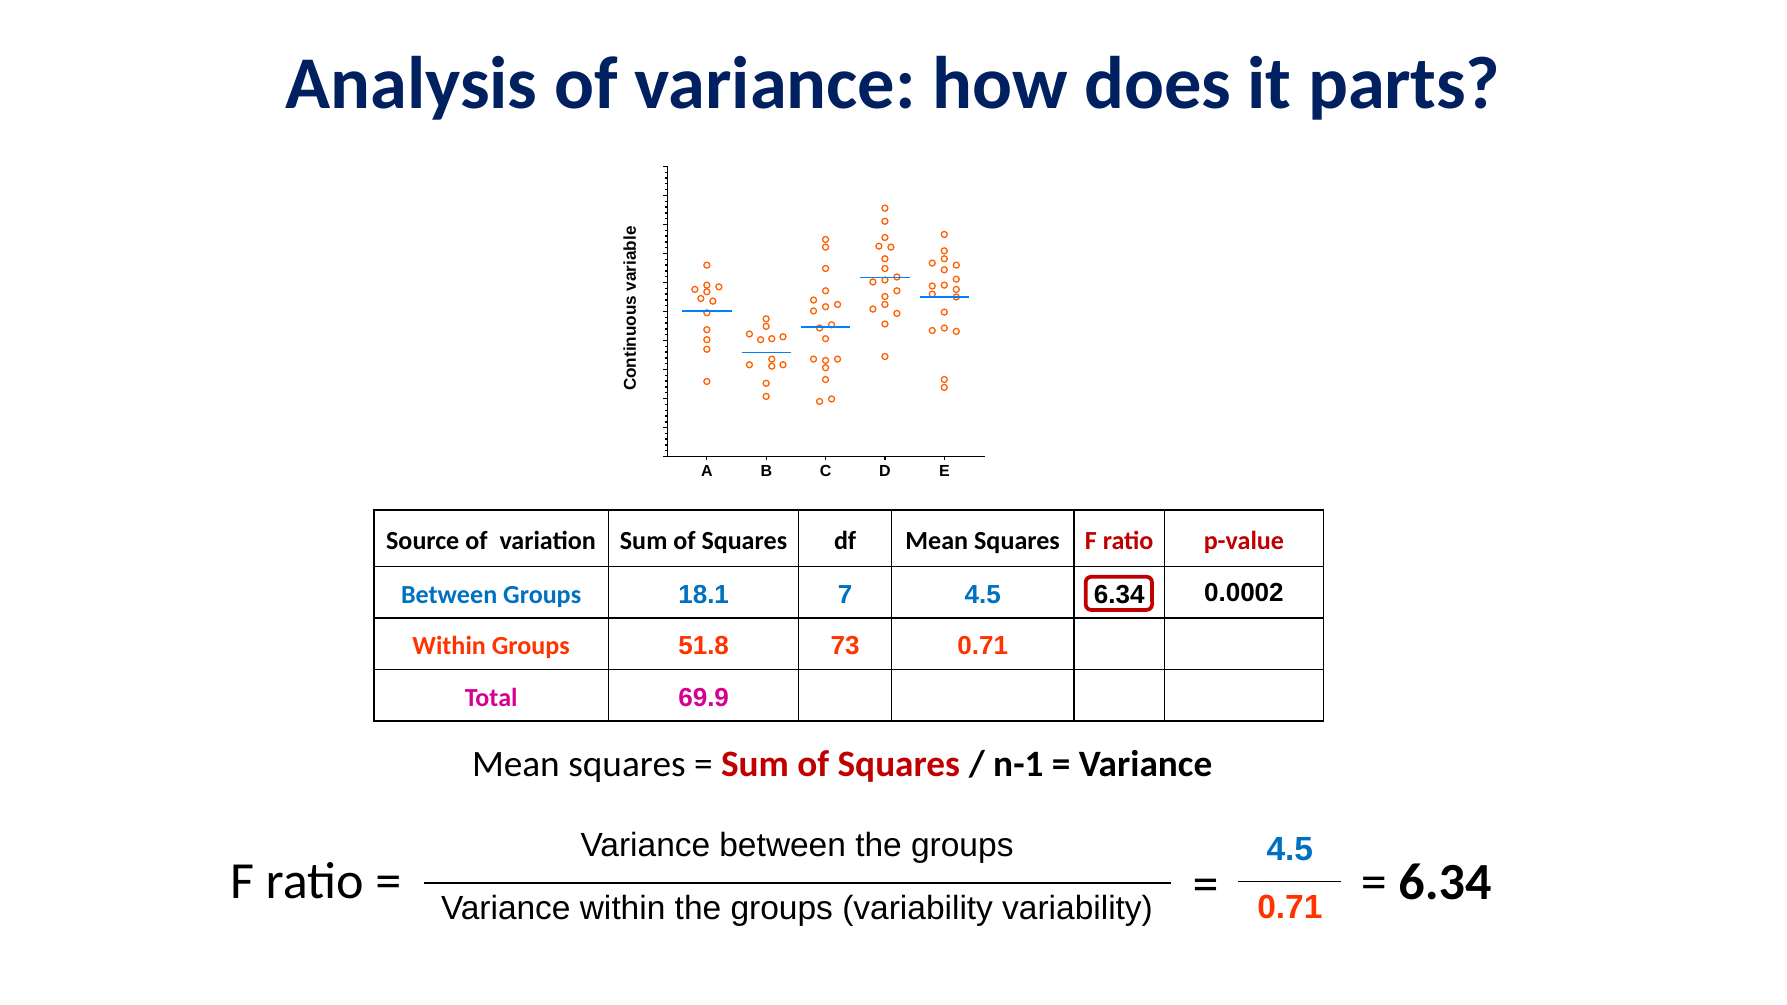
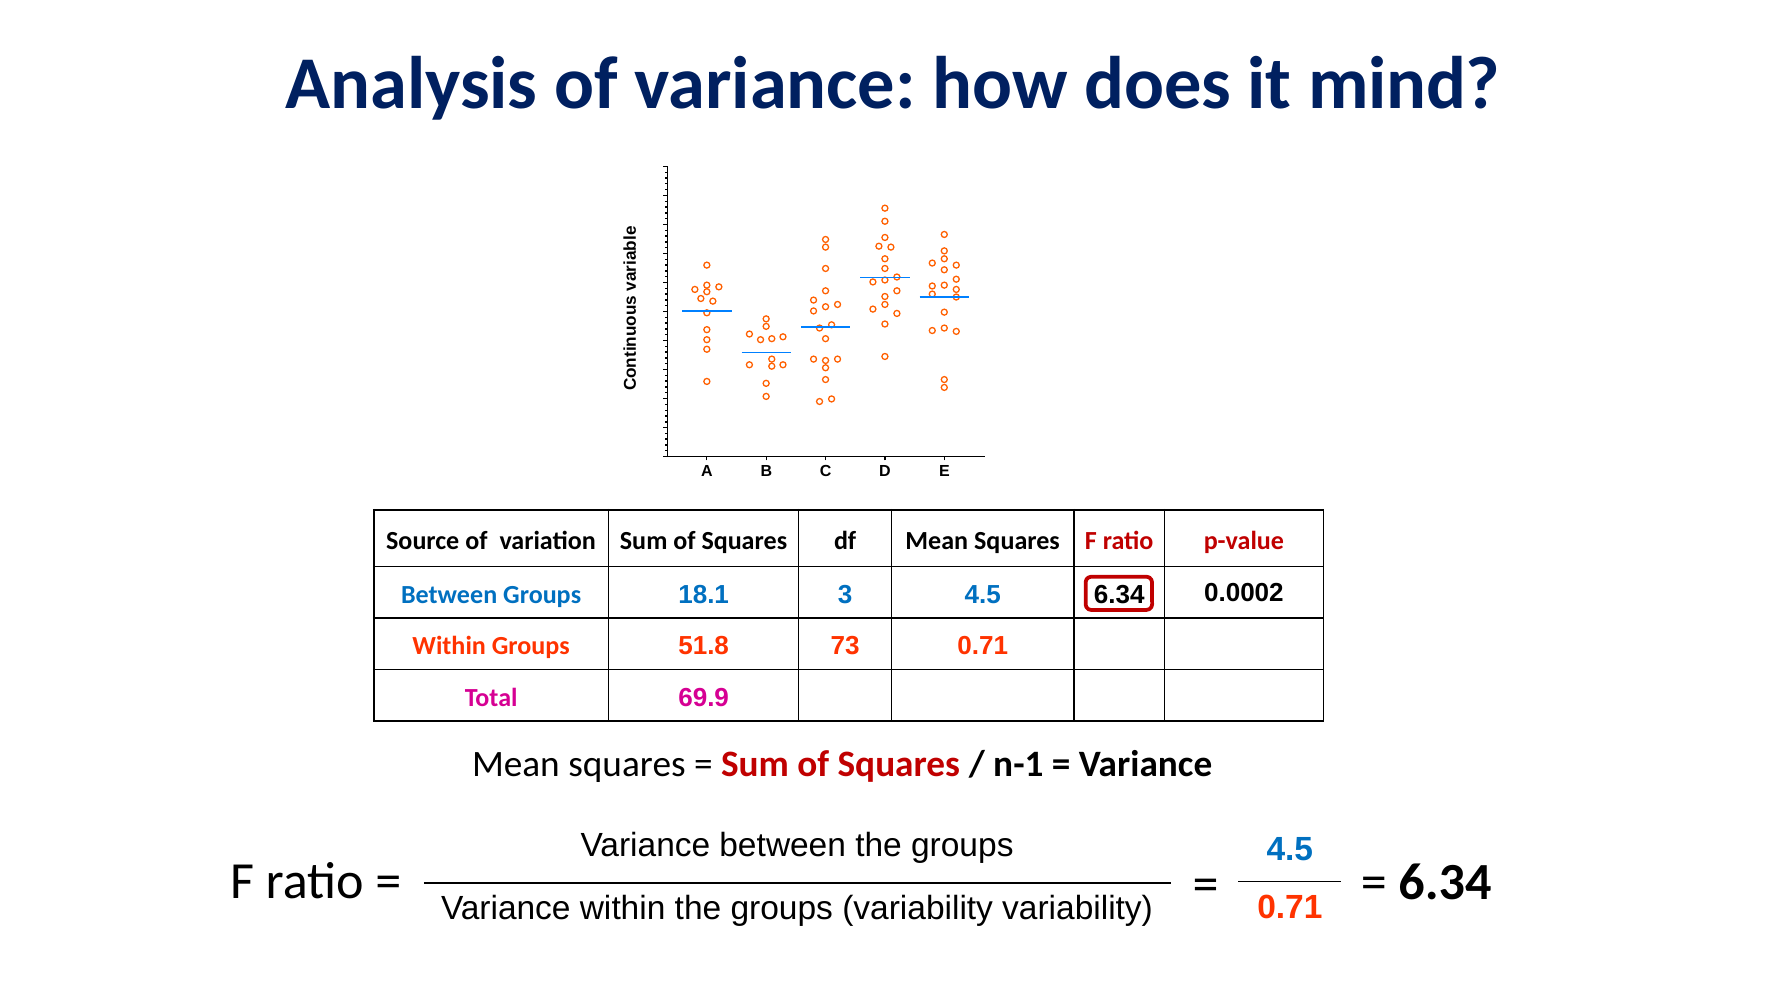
parts: parts -> mind
7: 7 -> 3
